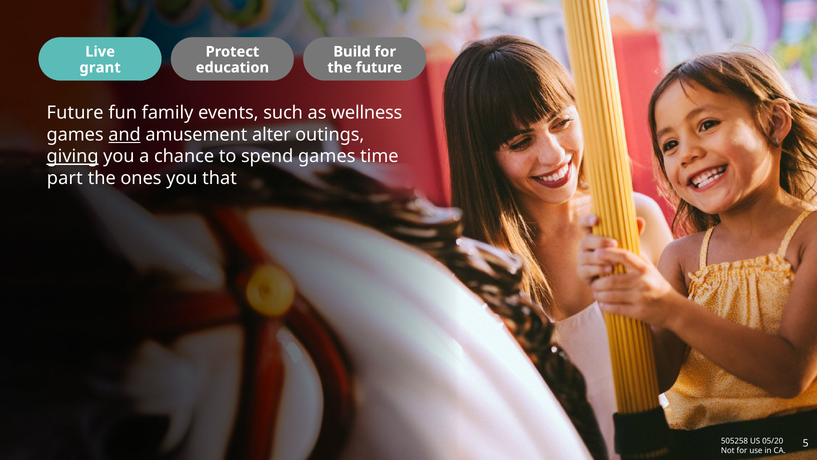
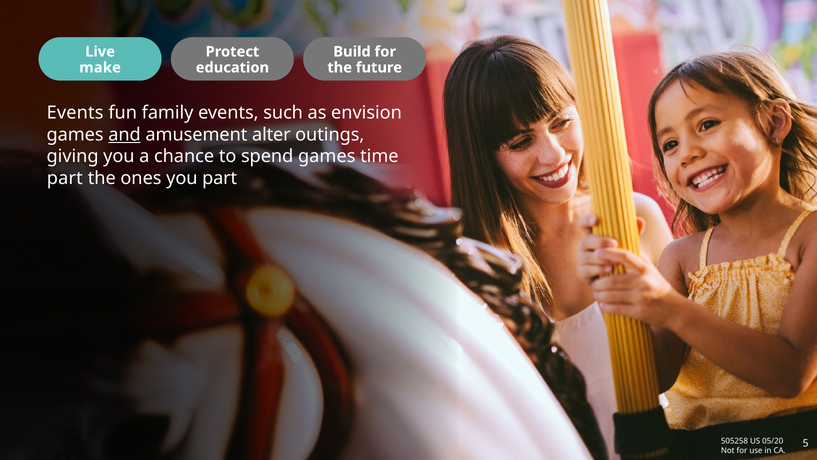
grant: grant -> make
Future at (75, 113): Future -> Events
wellness: wellness -> envision
giving underline: present -> none
you that: that -> part
